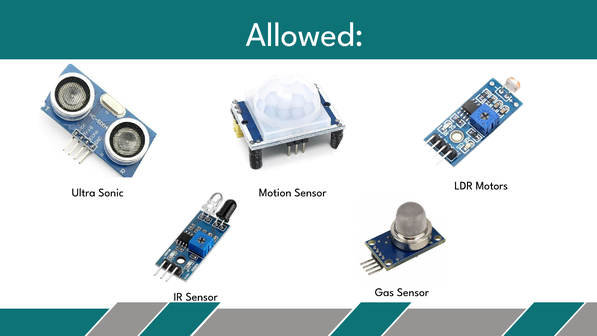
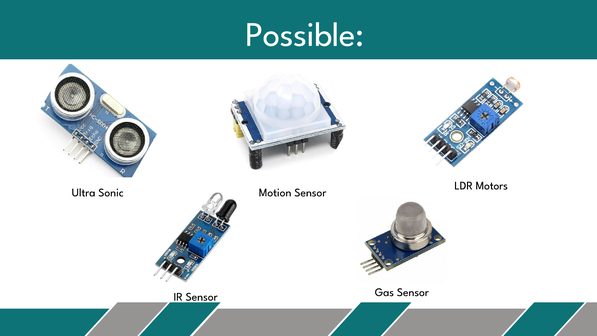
Allowed: Allowed -> Possible
